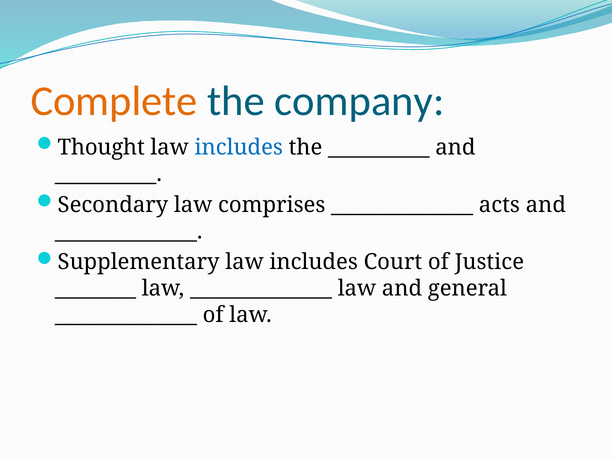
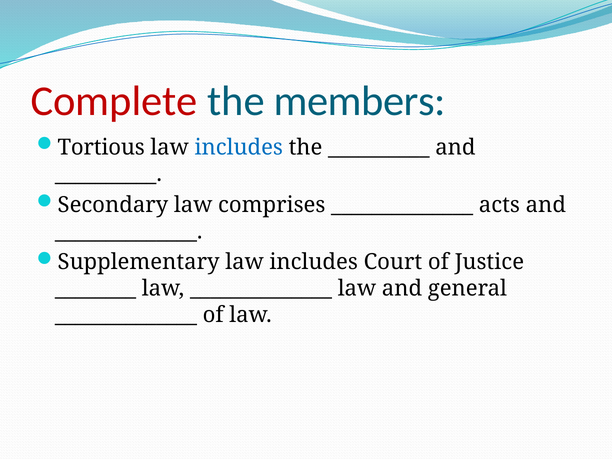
Complete colour: orange -> red
company: company -> members
Thought: Thought -> Tortious
